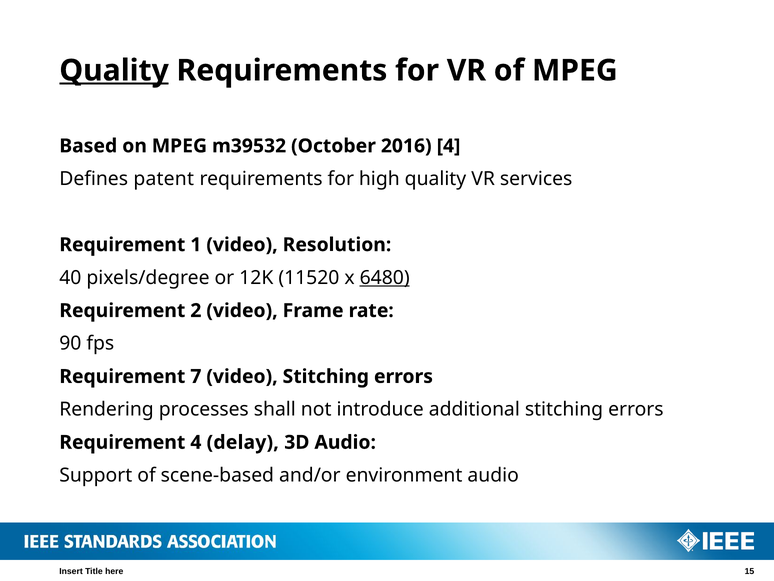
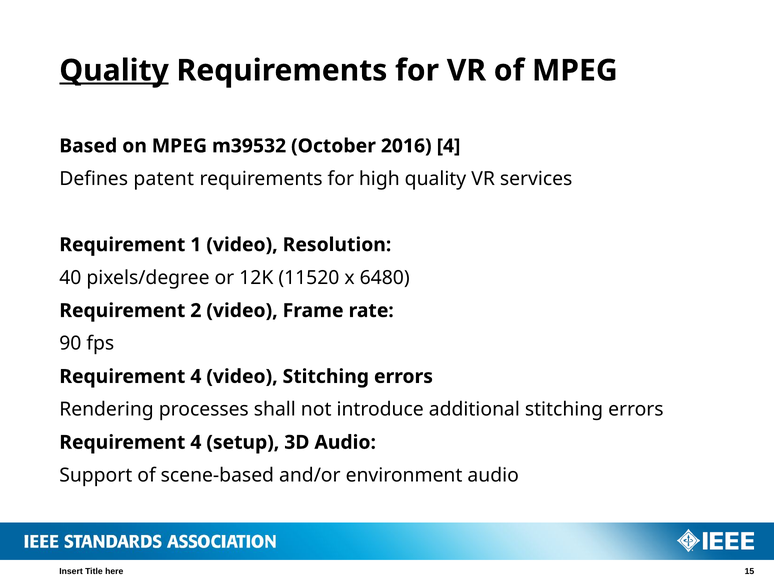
6480 underline: present -> none
7 at (196, 376): 7 -> 4
delay: delay -> setup
